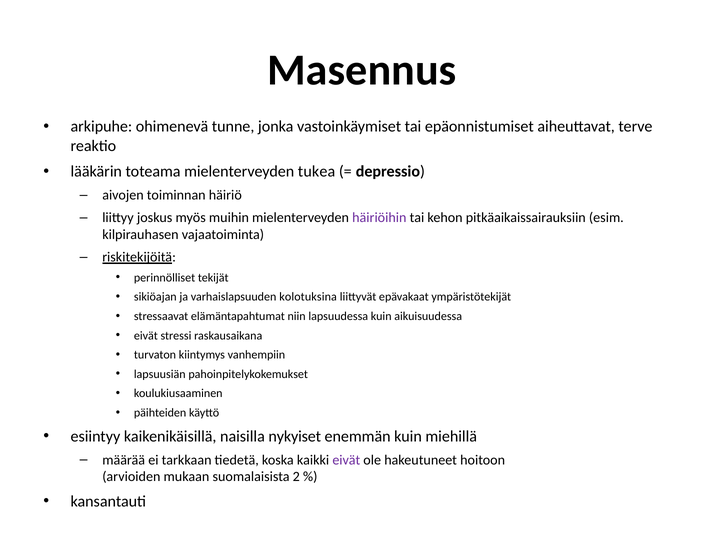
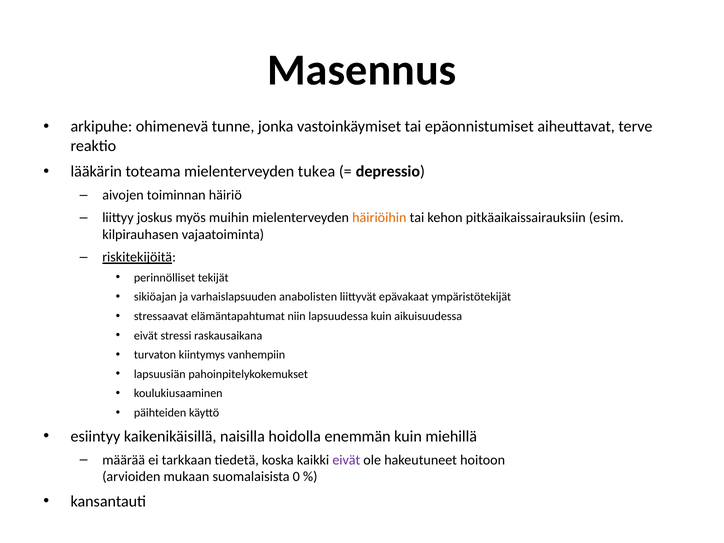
häiriöihin colour: purple -> orange
kolotuksina: kolotuksina -> anabolisten
nykyiset: nykyiset -> hoidolla
2: 2 -> 0
